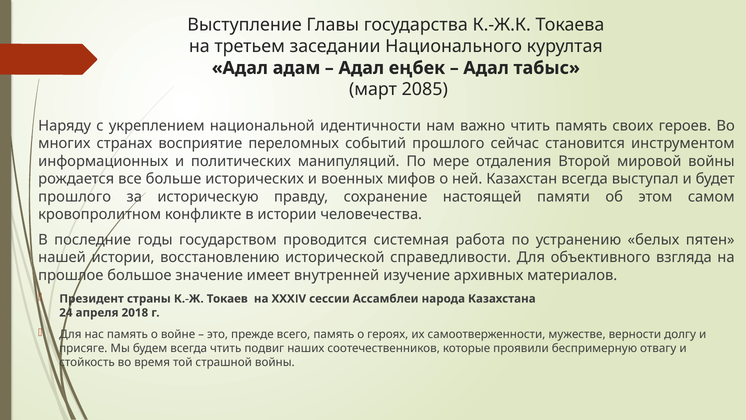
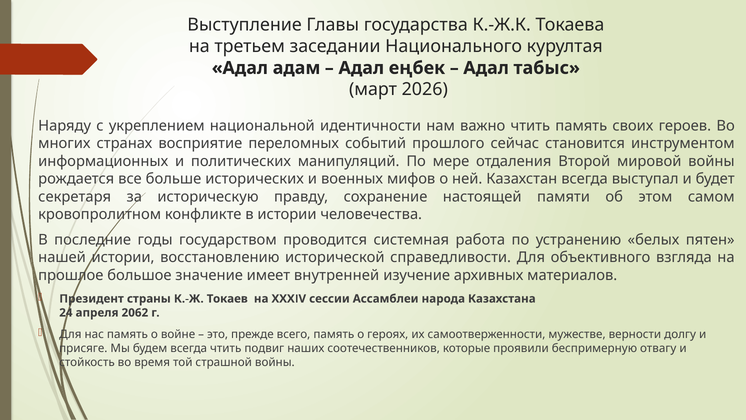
2085: 2085 -> 2026
прошлого at (75, 196): прошлого -> секретаря
2018: 2018 -> 2062
